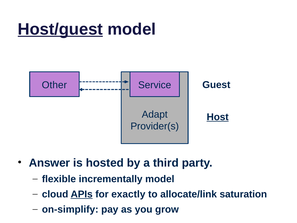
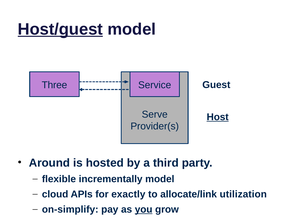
Other: Other -> Three
Adapt: Adapt -> Serve
Answer: Answer -> Around
APIs underline: present -> none
saturation: saturation -> utilization
you underline: none -> present
